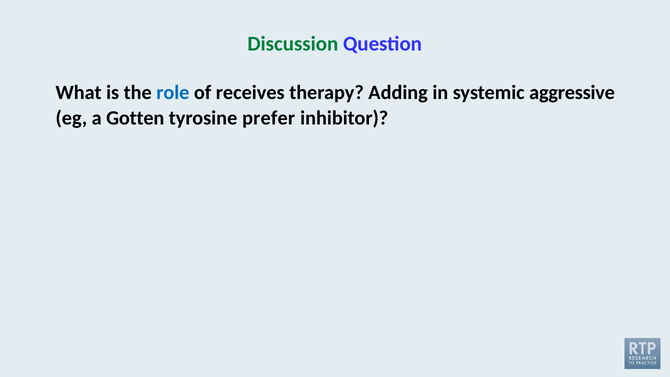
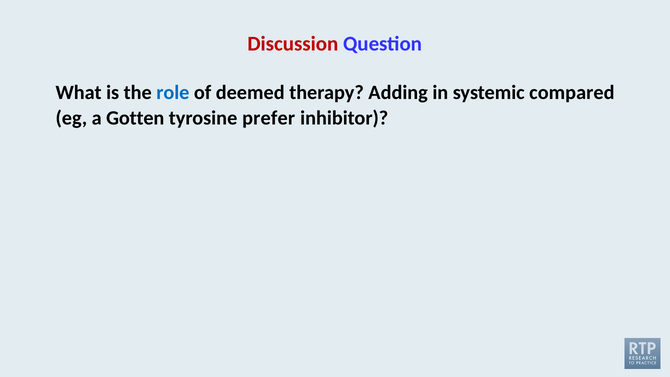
Discussion colour: green -> red
receives: receives -> deemed
aggressive: aggressive -> compared
